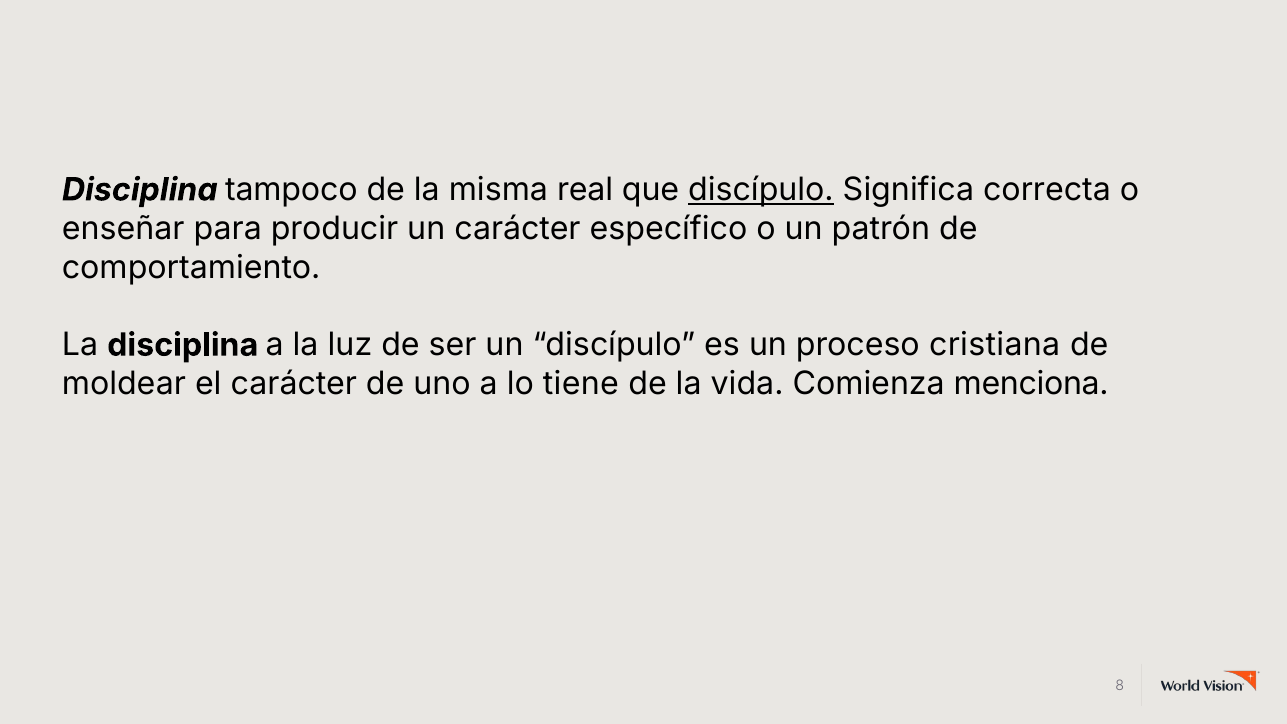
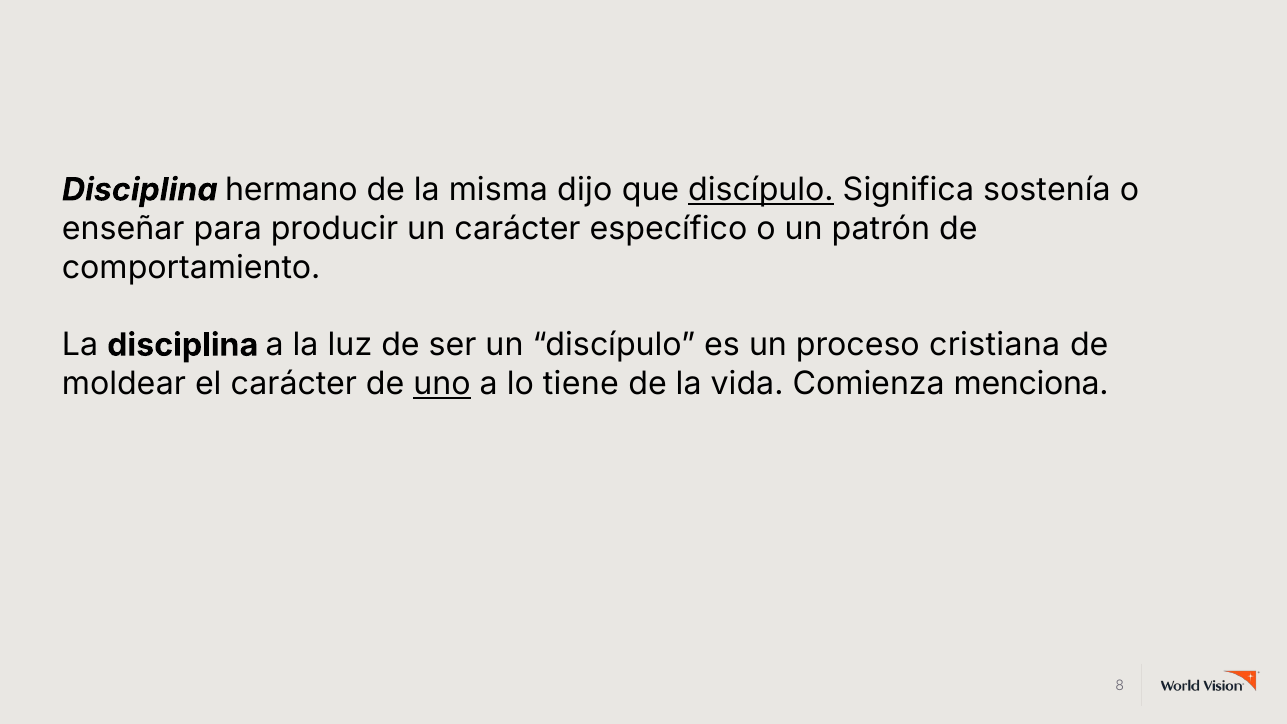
tampoco: tampoco -> hermano
real: real -> dijo
correcta: correcta -> sostenía
uno underline: none -> present
